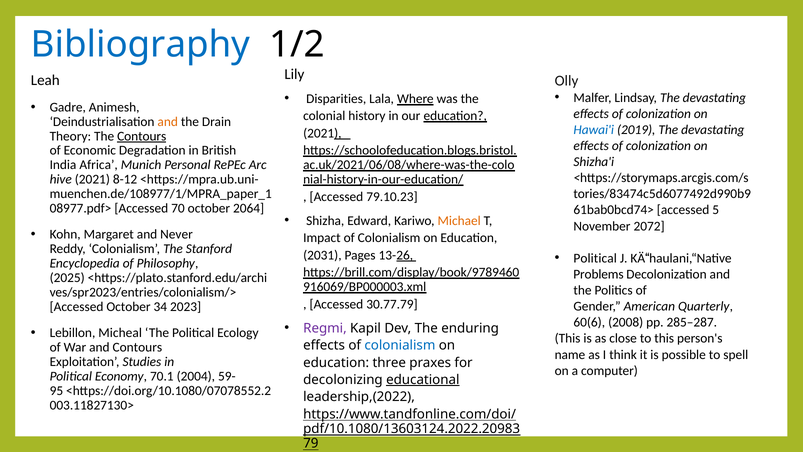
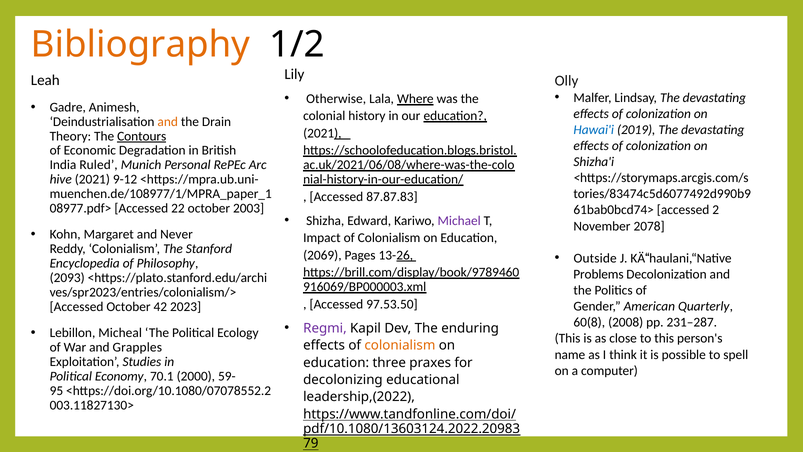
Bibliography colour: blue -> orange
Disparities: Disparities -> Otherwise
Africa: Africa -> Ruled
8-12: 8-12 -> 9-12
79.10.23: 79.10.23 -> 87.87.83
70: 70 -> 22
2064: 2064 -> 2003
5: 5 -> 2
Michael colour: orange -> purple
2072: 2072 -> 2078
2031: 2031 -> 2069
Political at (595, 258): Political -> Outside
2025: 2025 -> 2093
30.77.79: 30.77.79 -> 97.53.50
34: 34 -> 42
60(6: 60(6 -> 60(8
285–287: 285–287 -> 231–287
colonialism at (400, 345) colour: blue -> orange
and Contours: Contours -> Grapples
2004: 2004 -> 2000
educational underline: present -> none
